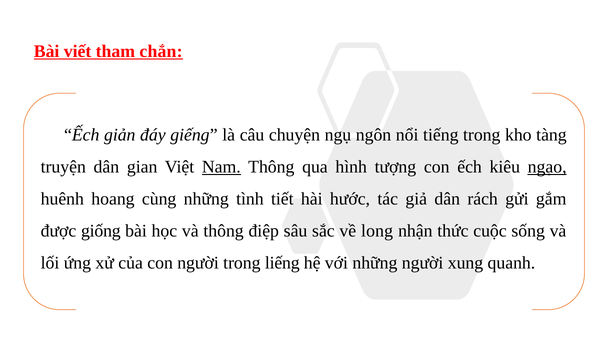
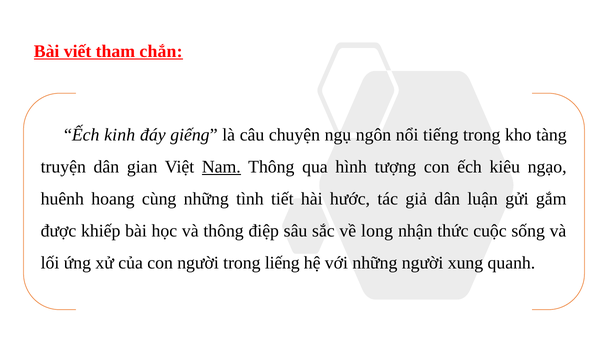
giản: giản -> kinh
ngạo underline: present -> none
rách: rách -> luận
giống: giống -> khiếp
